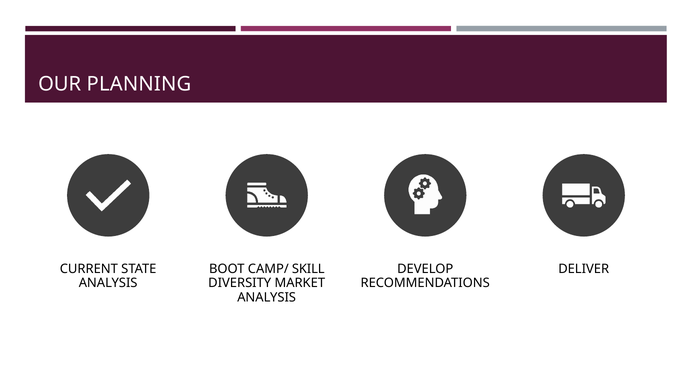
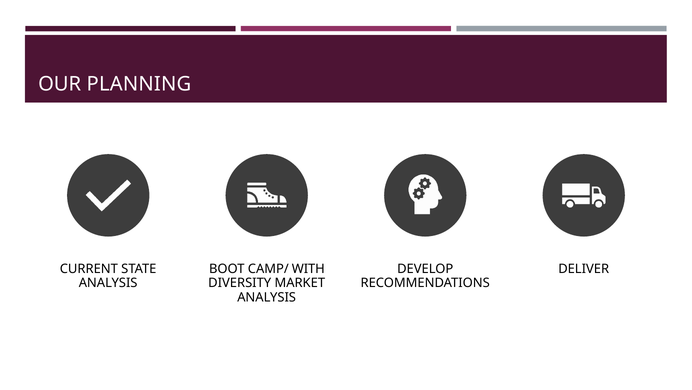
SKILL: SKILL -> WITH
